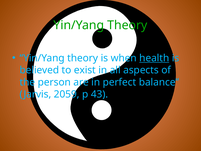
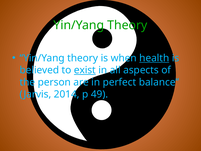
exist underline: none -> present
2059: 2059 -> 2014
43: 43 -> 49
